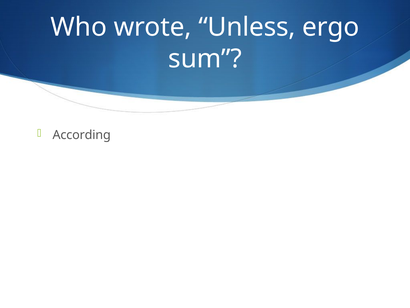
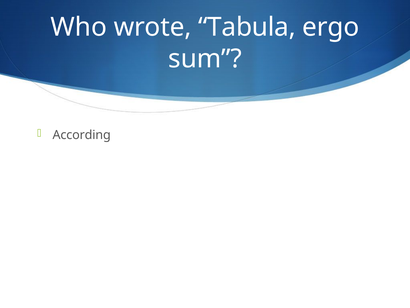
Unless: Unless -> Tabula
